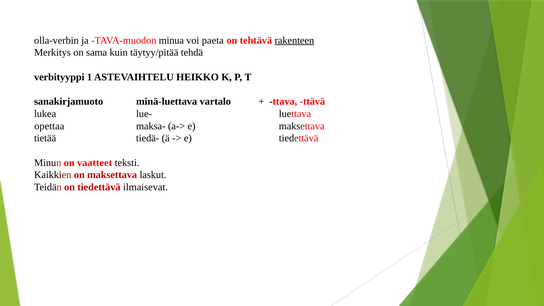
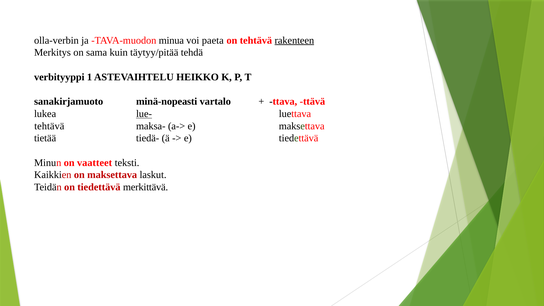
minä-luettava: minä-luettava -> minä-nopeasti
lue- underline: none -> present
opettaa at (49, 126): opettaa -> tehtävä
ilmaisevat: ilmaisevat -> merkittävä
